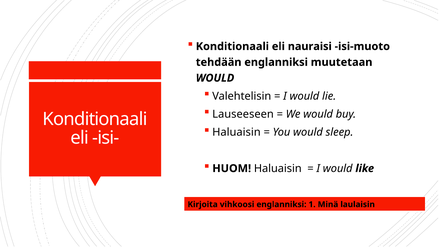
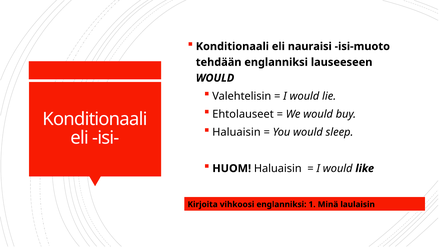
muutetaan: muutetaan -> lauseeseen
Lauseeseen: Lauseeseen -> Ehtolauseet
